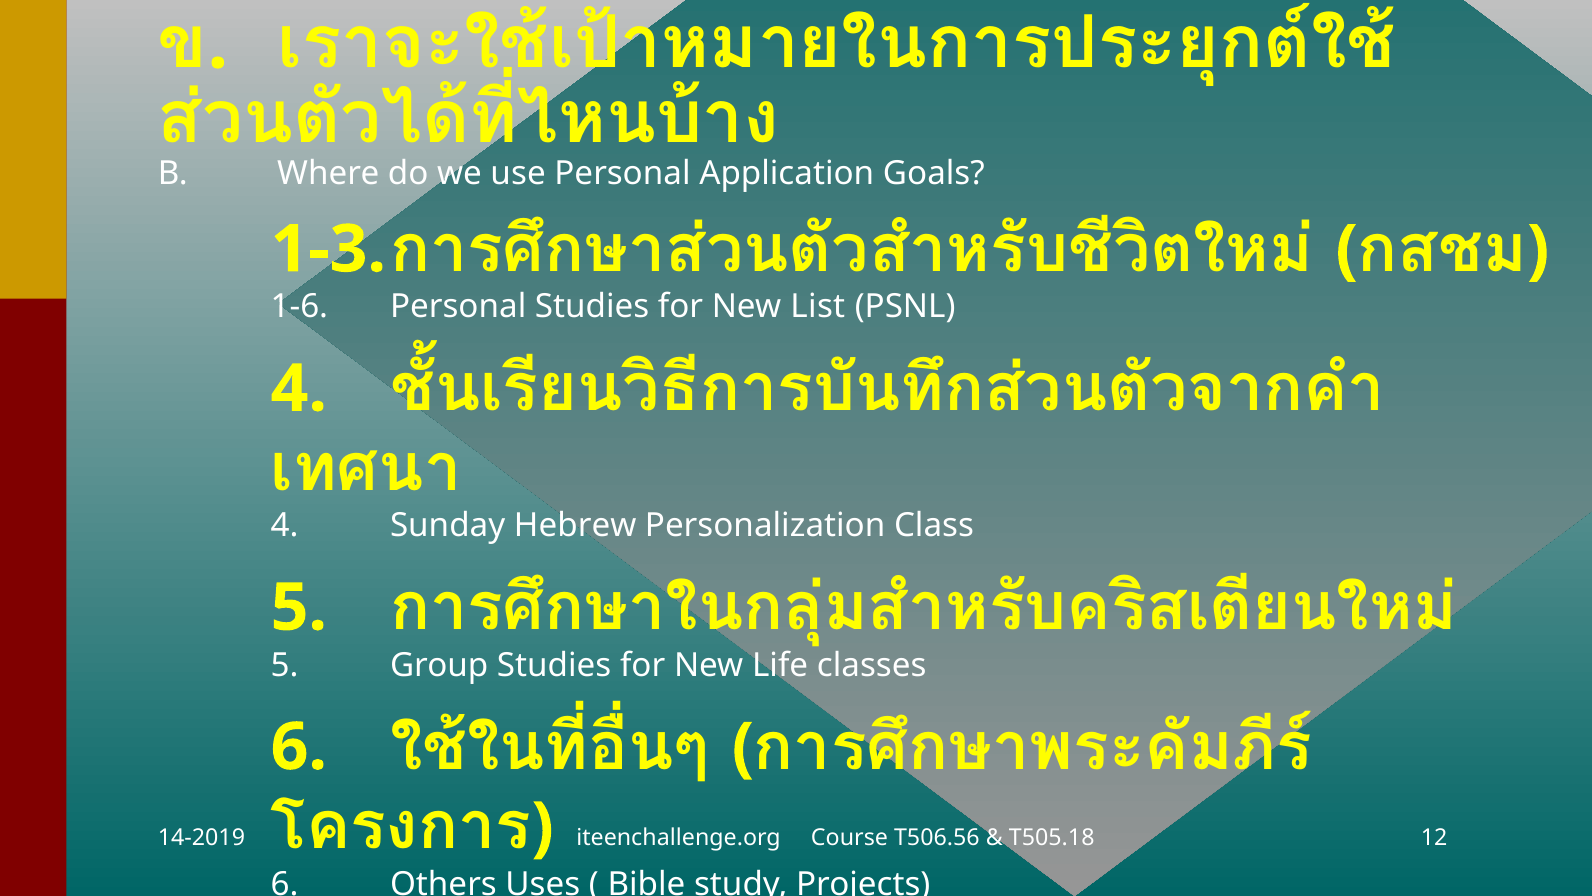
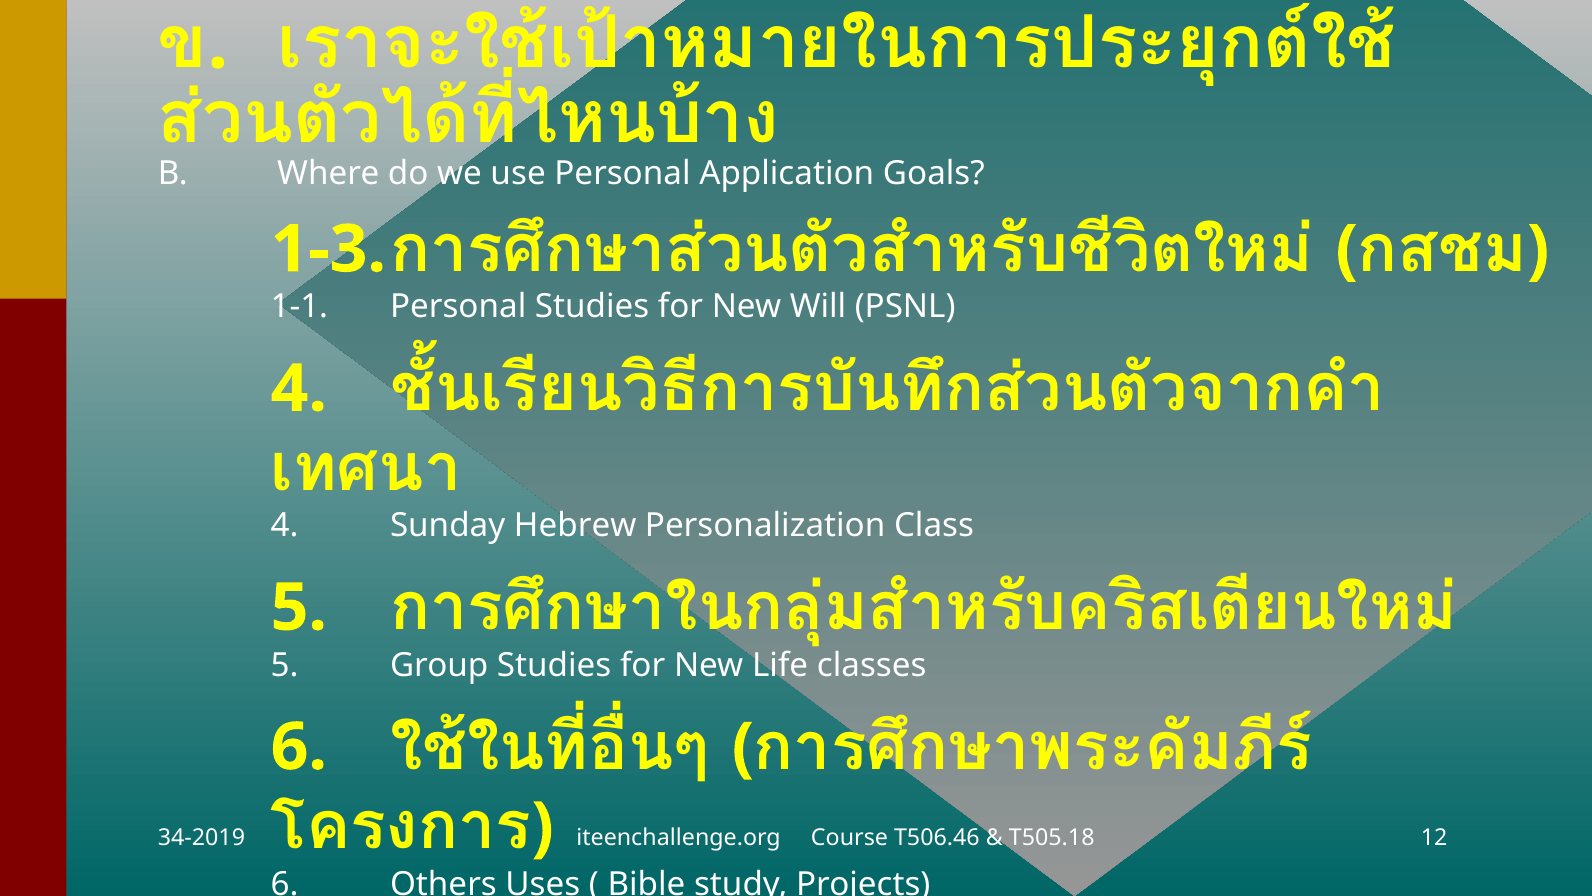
1-6: 1-6 -> 1-1
List: List -> Will
14-2019: 14-2019 -> 34-2019
T506.56: T506.56 -> T506.46
